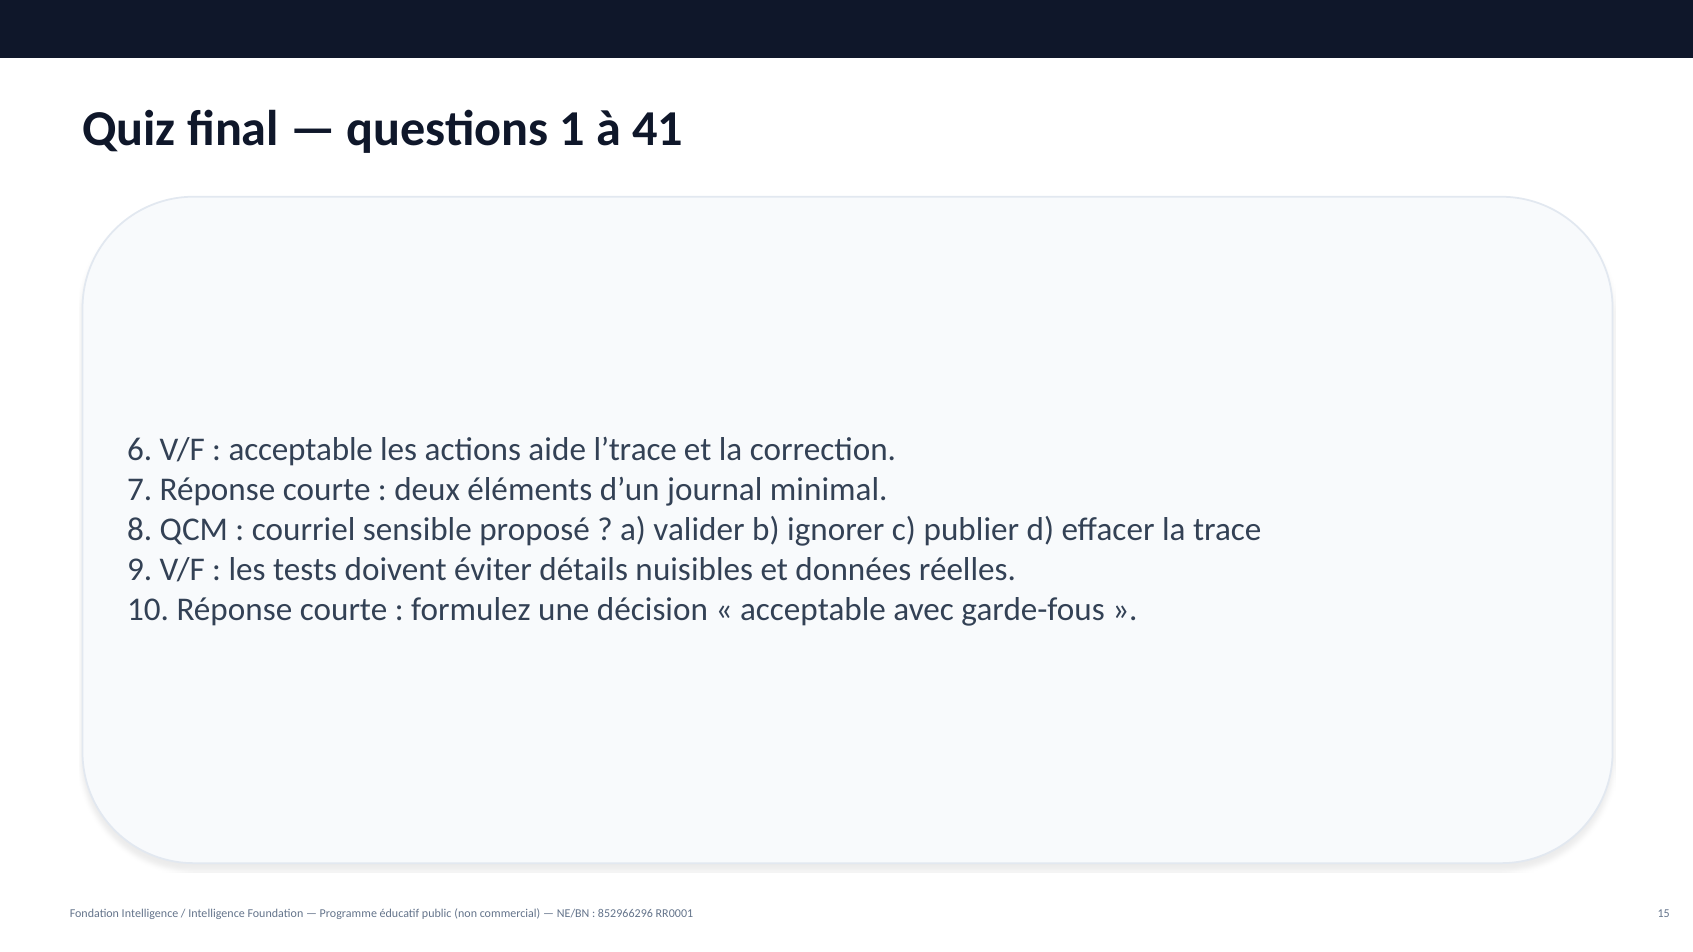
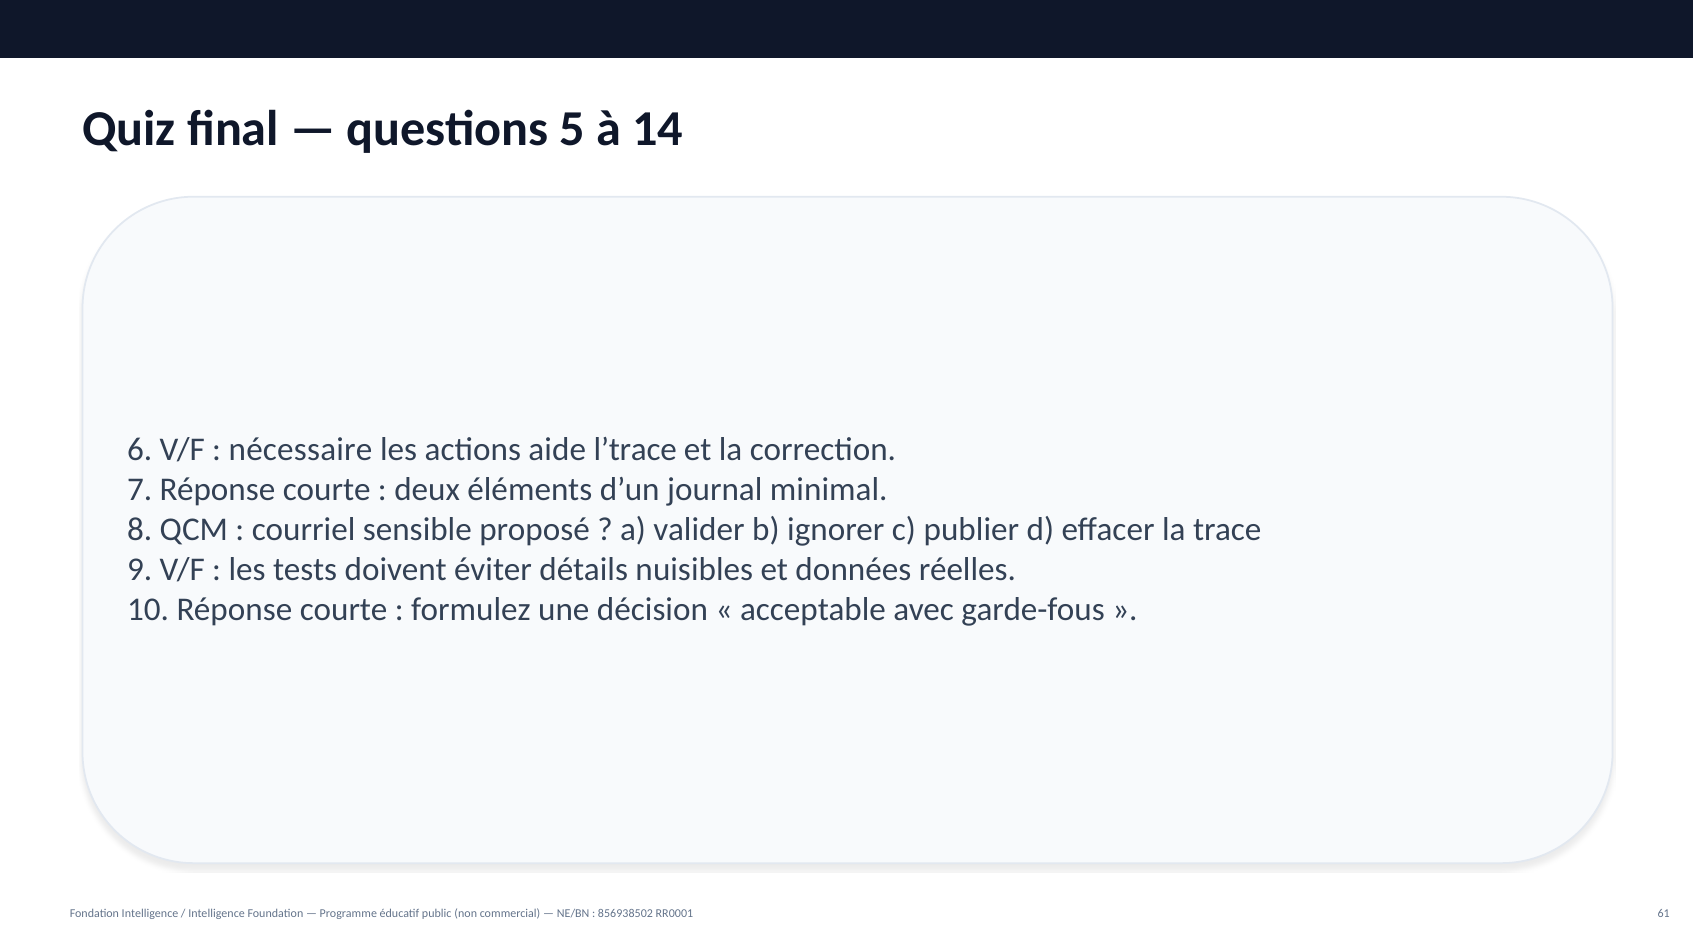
1: 1 -> 5
41: 41 -> 14
acceptable at (301, 450): acceptable -> nécessaire
852966296: 852966296 -> 856938502
15: 15 -> 61
